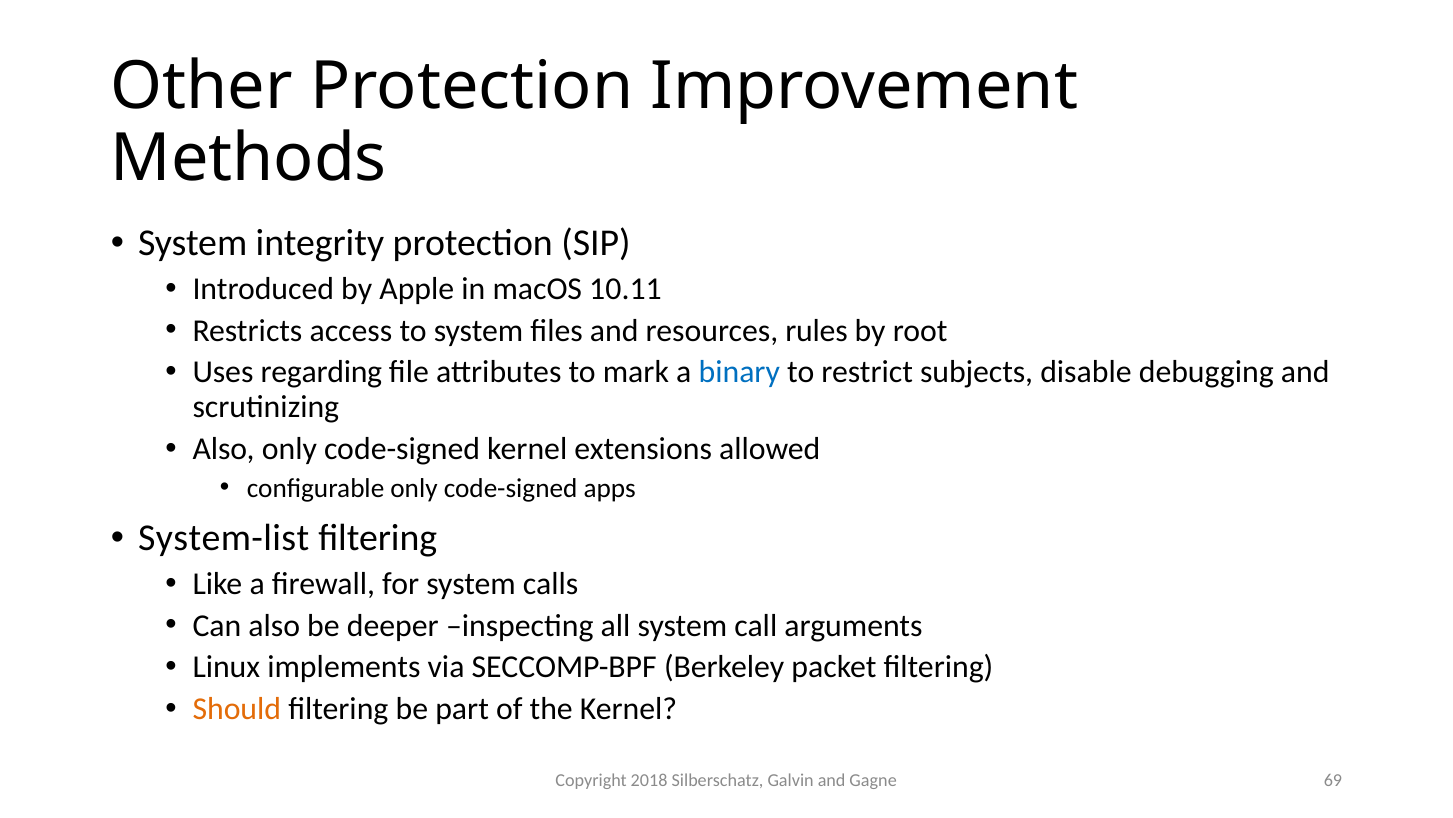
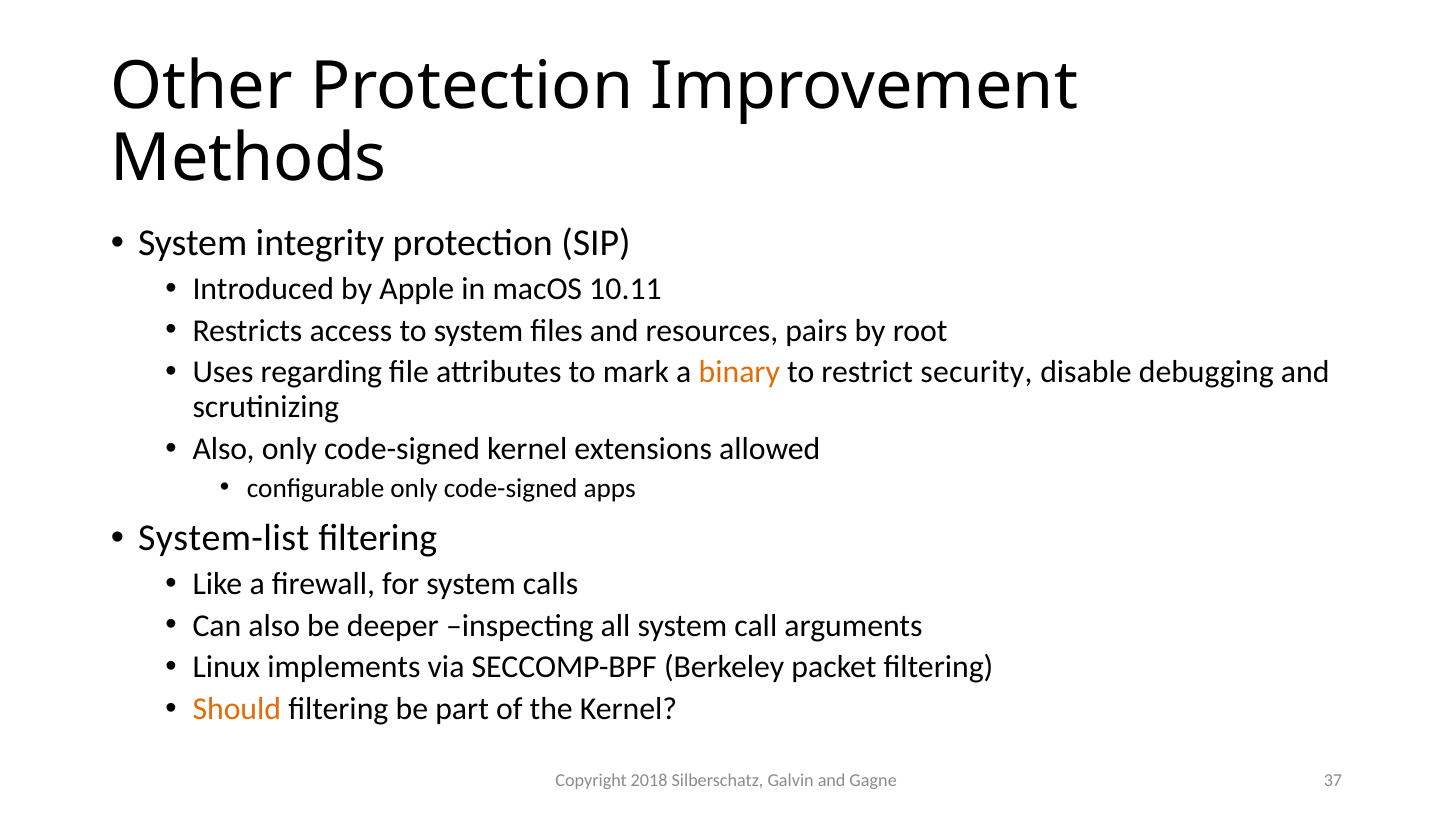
rules: rules -> pairs
binary colour: blue -> orange
subjects: subjects -> security
69: 69 -> 37
